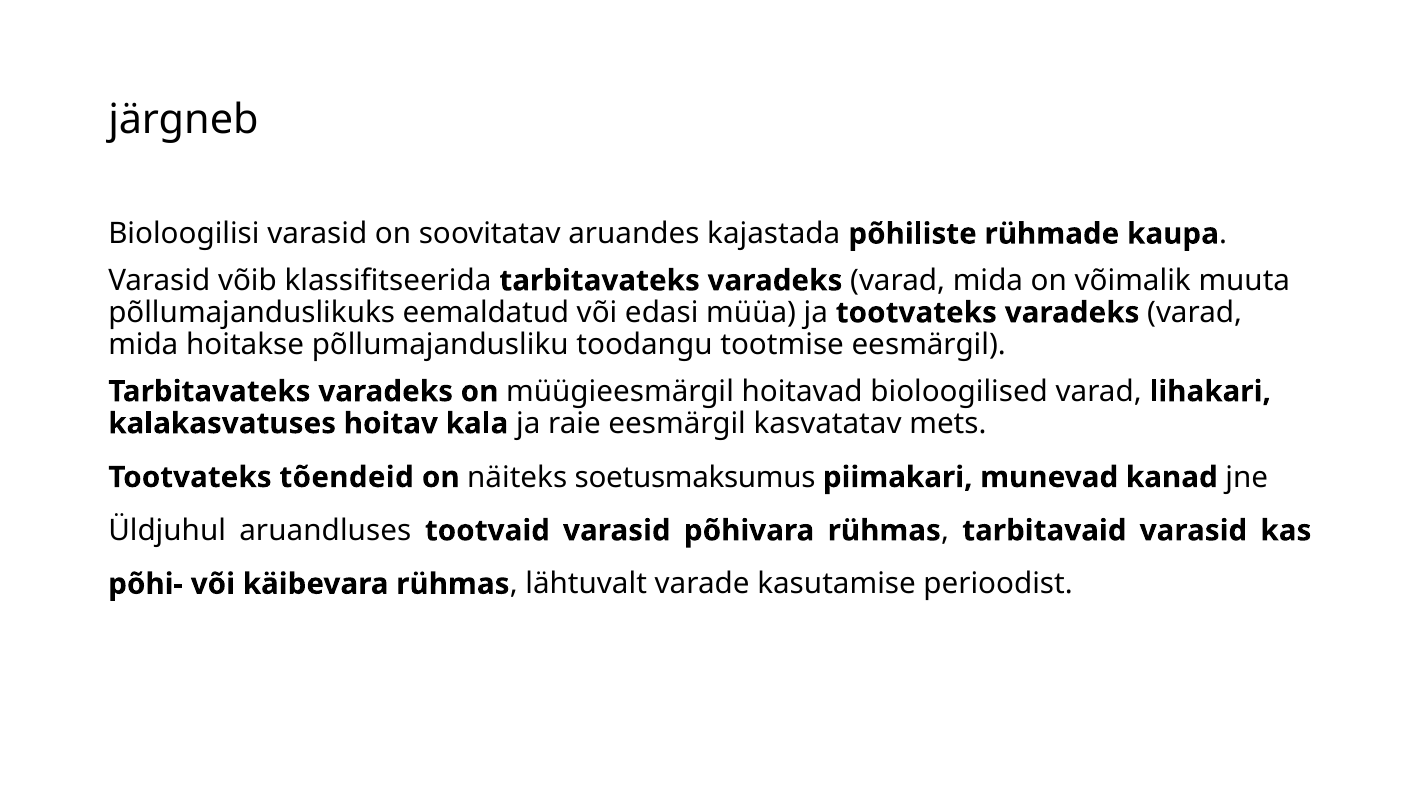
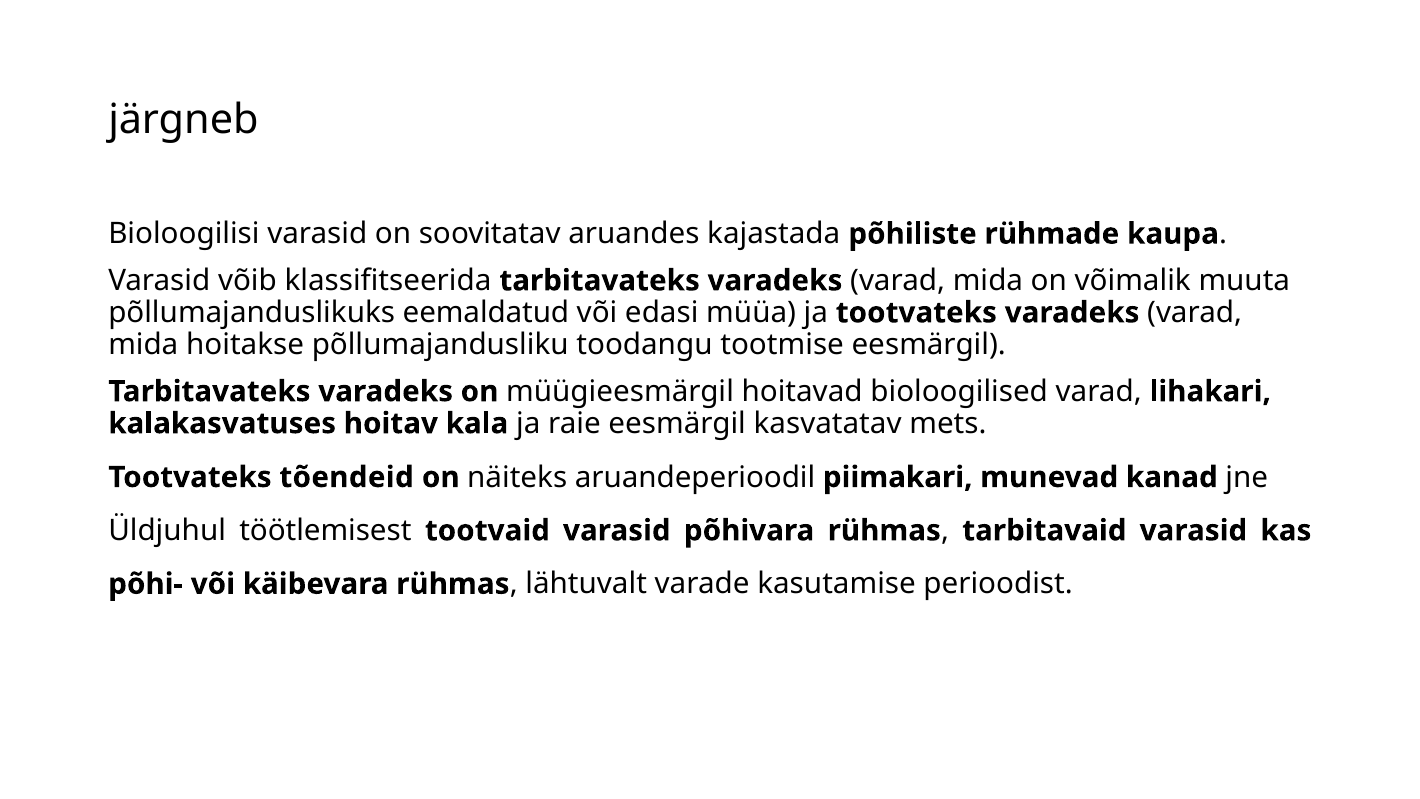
soetusmaksumus: soetusmaksumus -> aruandeperioodil
aruandluses: aruandluses -> töötlemisest
